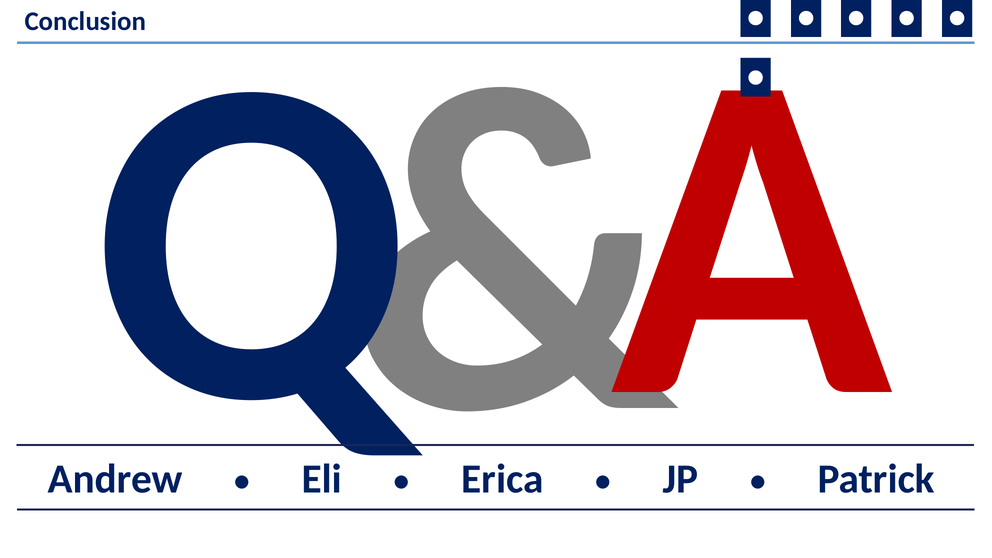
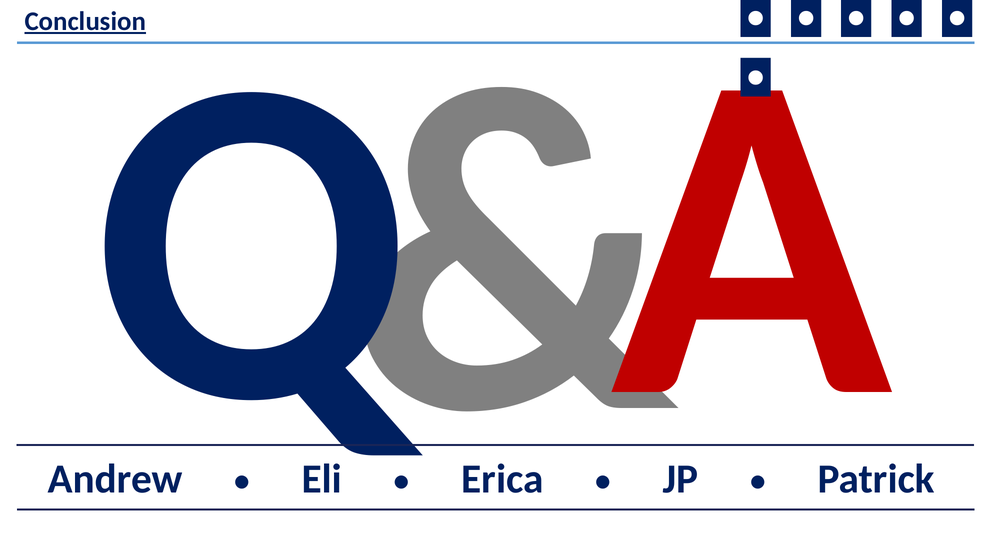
Conclusion underline: none -> present
